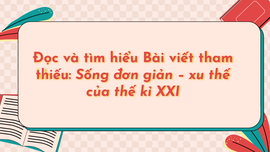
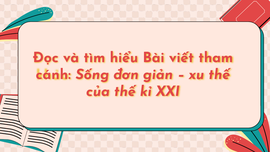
thiếu: thiếu -> cánh
